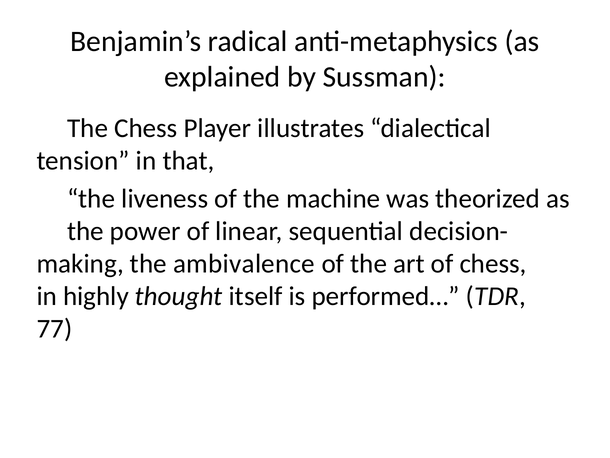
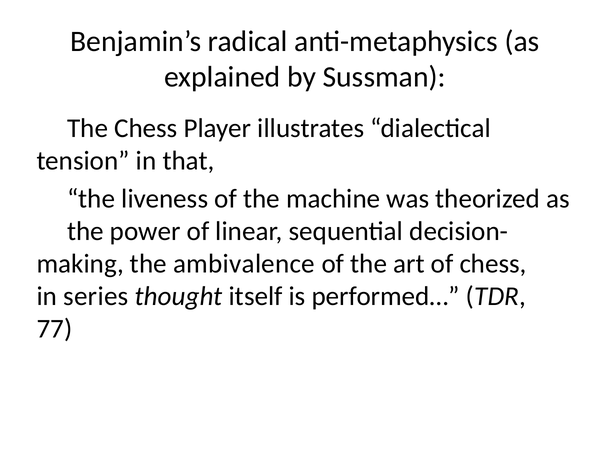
highly: highly -> series
